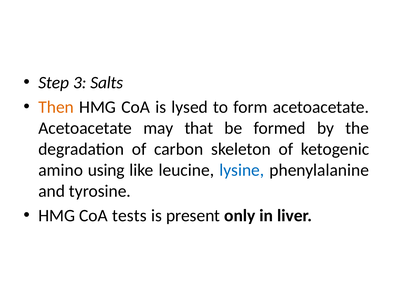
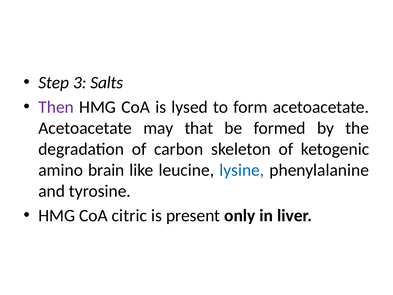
Then colour: orange -> purple
using: using -> brain
tests: tests -> citric
